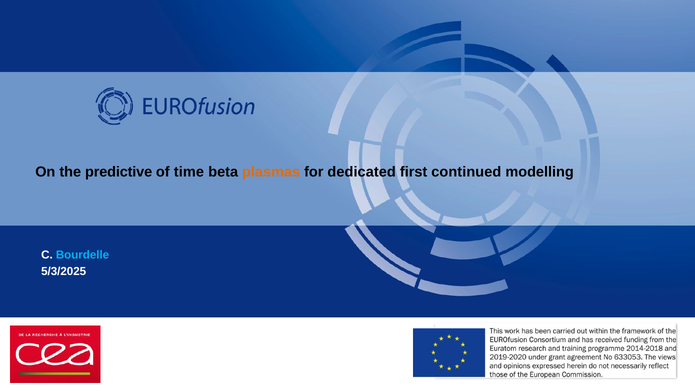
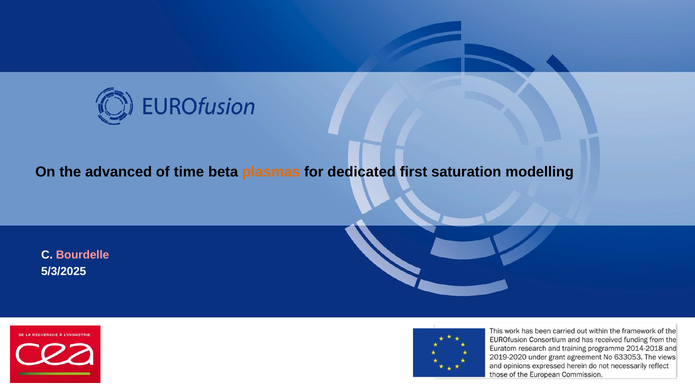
predictive: predictive -> advanced
continued: continued -> saturation
Bourdelle colour: light blue -> pink
